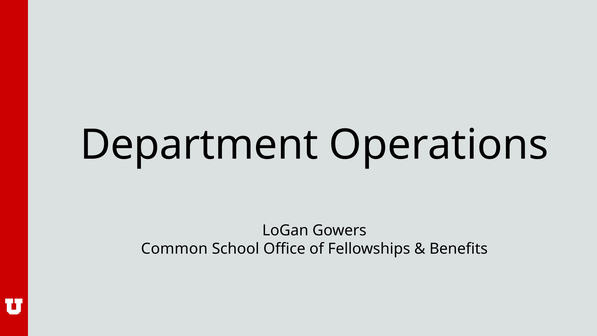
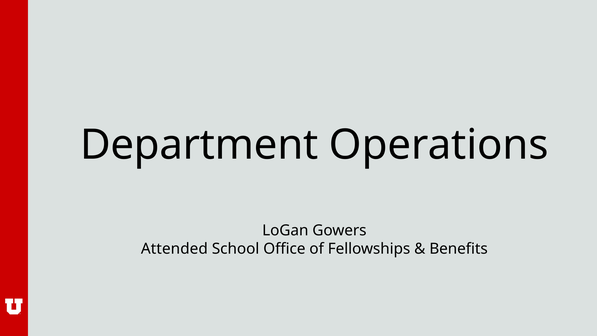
Common: Common -> Attended
